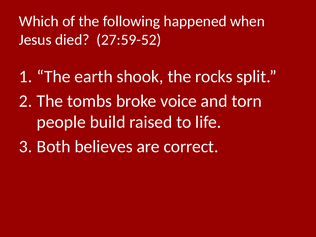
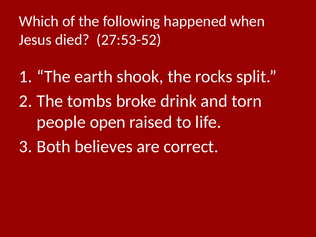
27:59-52: 27:59-52 -> 27:53-52
voice: voice -> drink
build: build -> open
